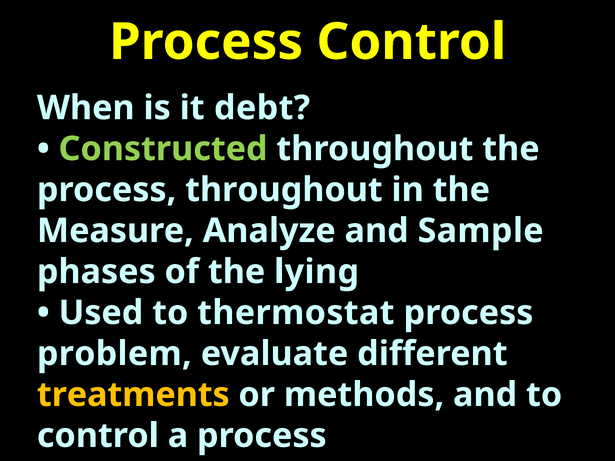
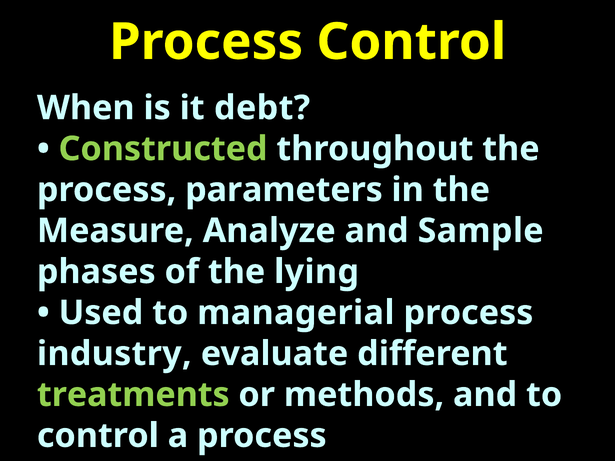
process throughout: throughout -> parameters
thermostat: thermostat -> managerial
problem: problem -> industry
treatments colour: yellow -> light green
